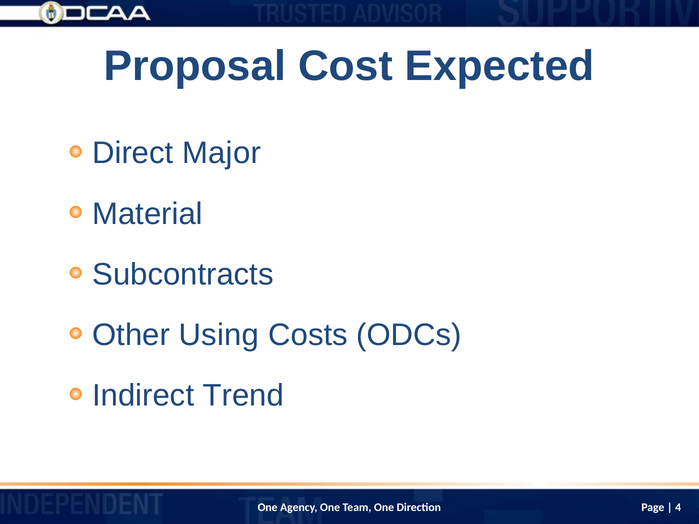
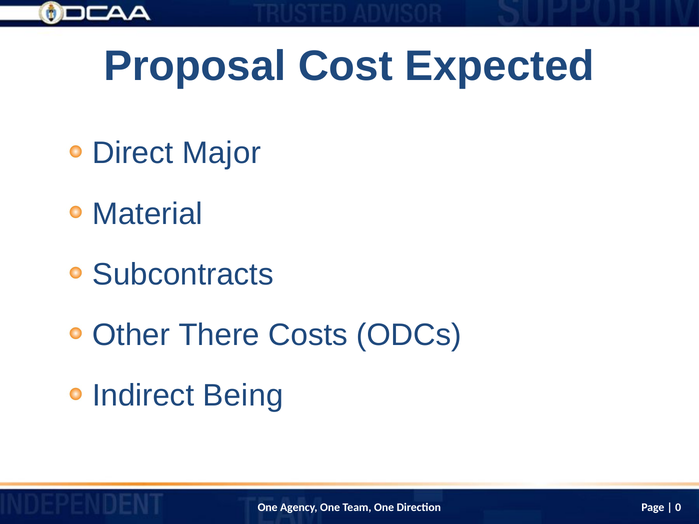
Using: Using -> There
Trend: Trend -> Being
4: 4 -> 0
